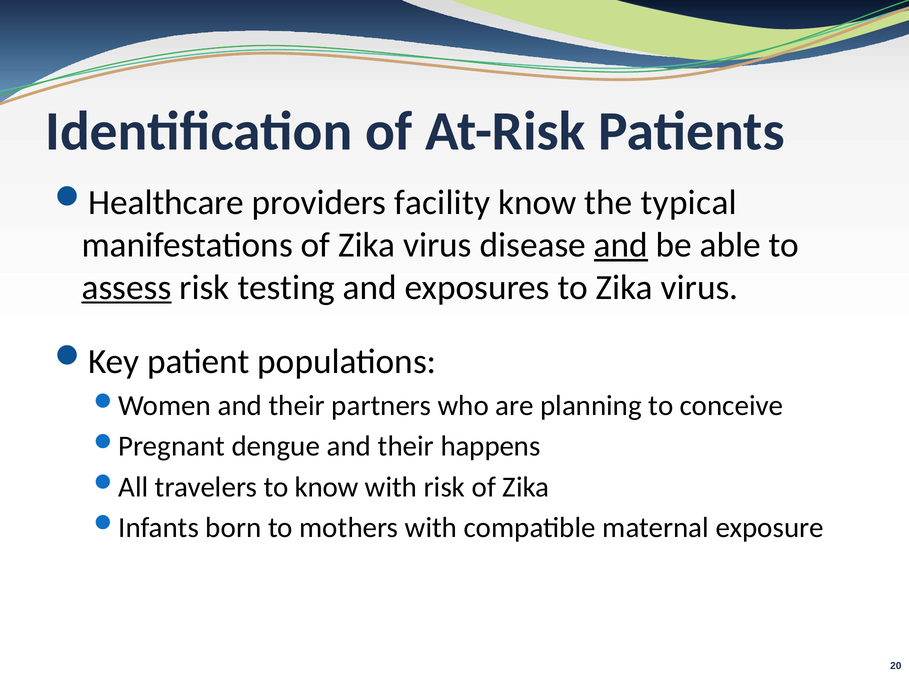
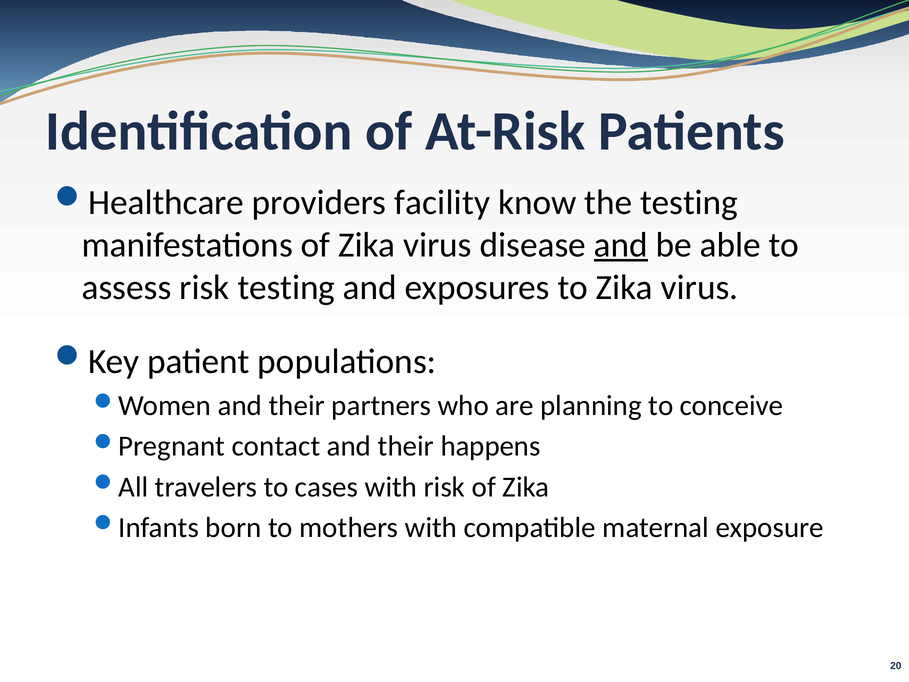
the typical: typical -> testing
assess underline: present -> none
dengue: dengue -> contact
to know: know -> cases
